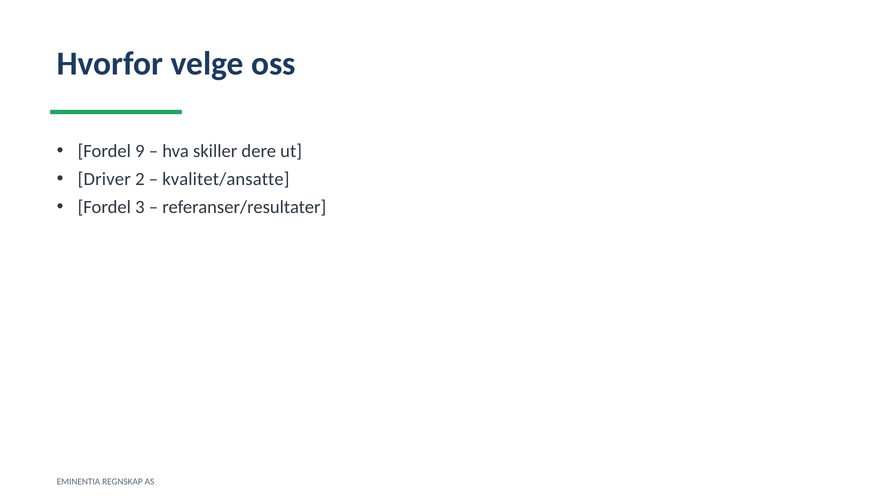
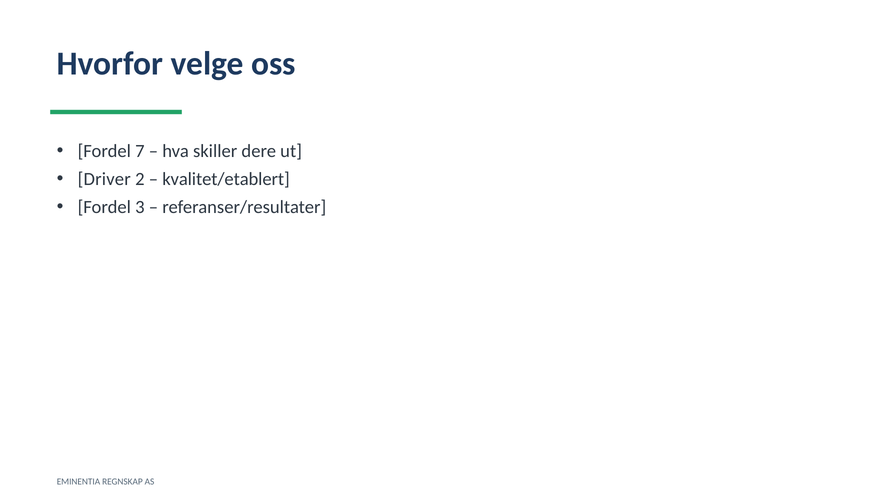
9: 9 -> 7
kvalitet/ansatte: kvalitet/ansatte -> kvalitet/etablert
